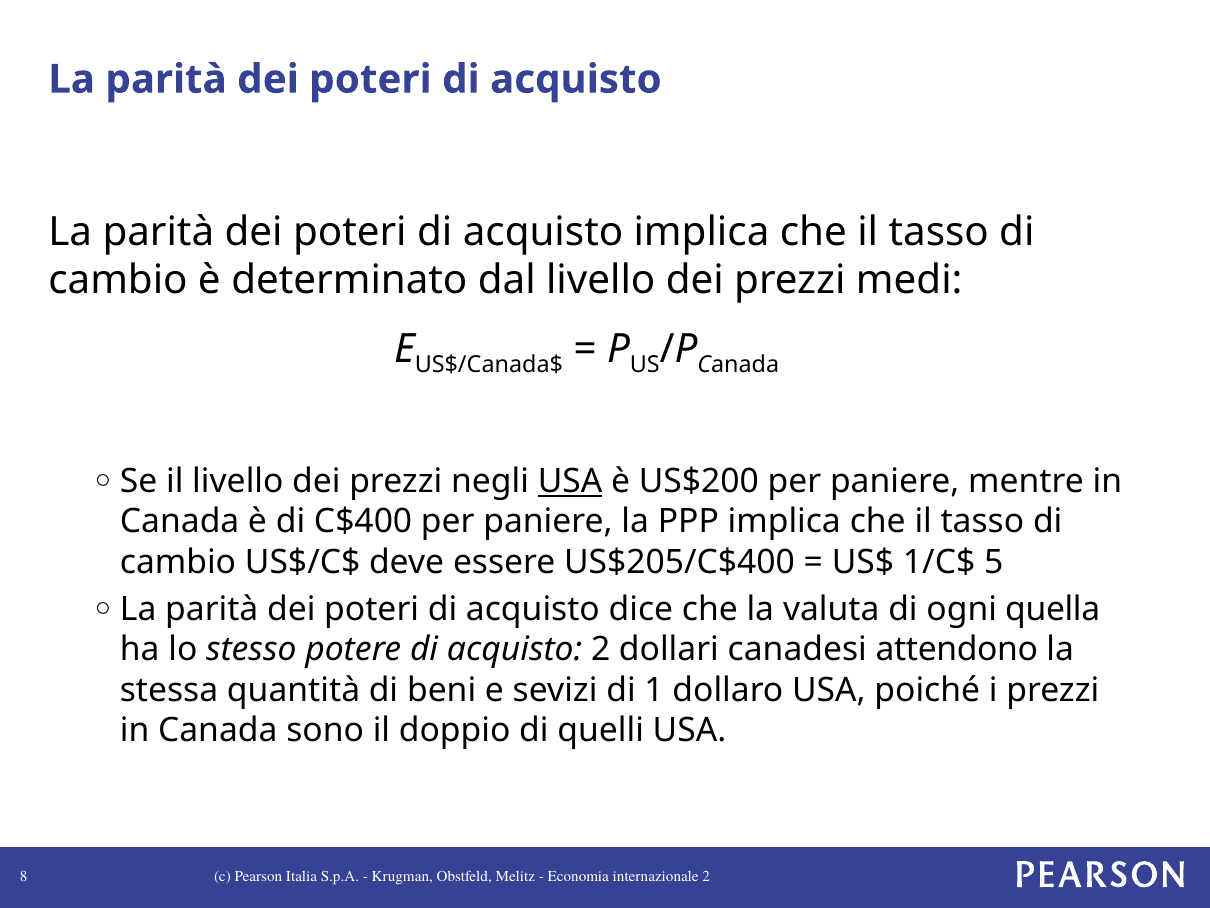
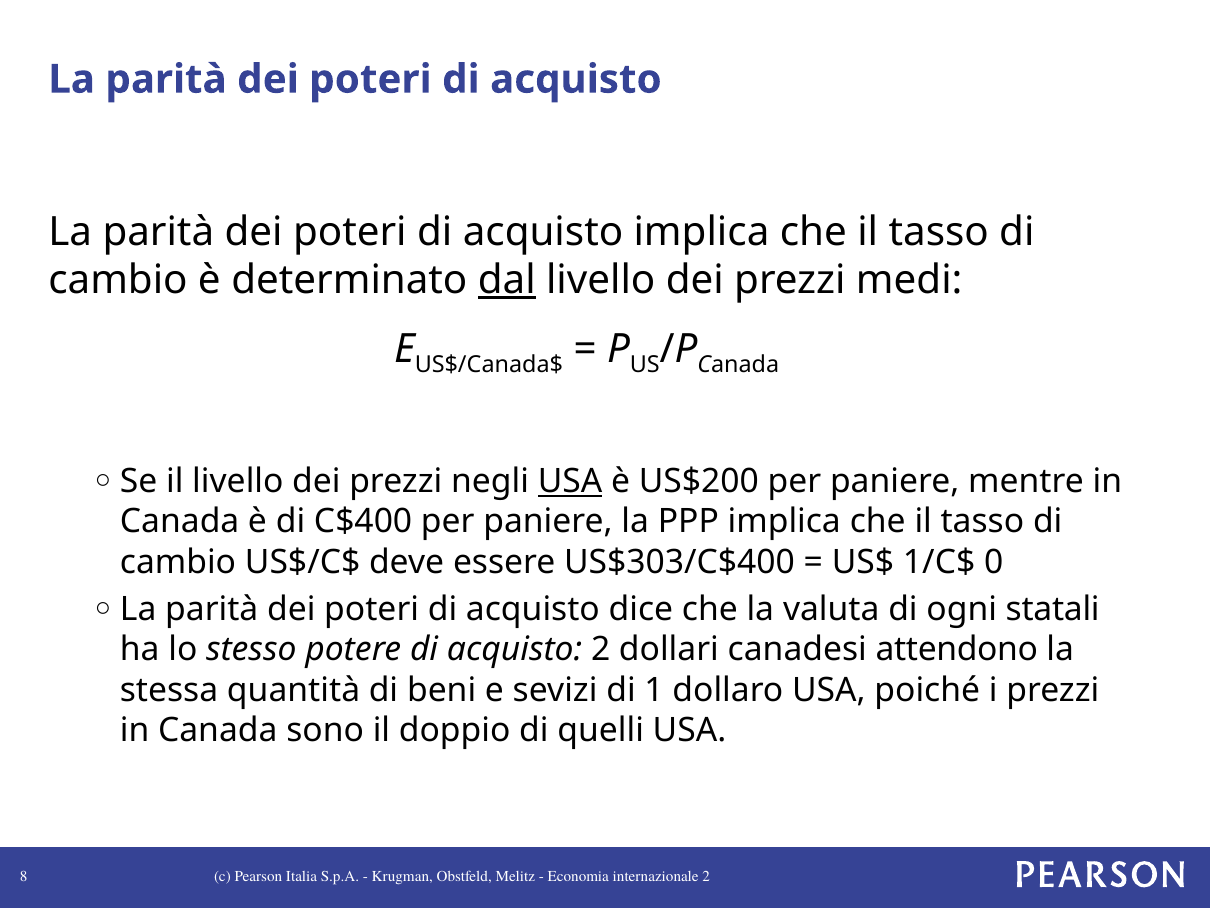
dal underline: none -> present
US$205/C$400: US$205/C$400 -> US$303/C$400
5: 5 -> 0
quella: quella -> statali
